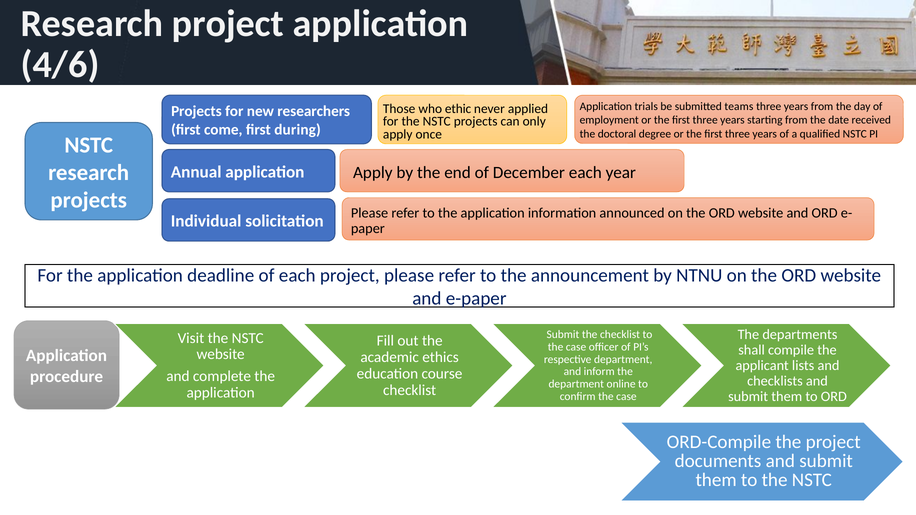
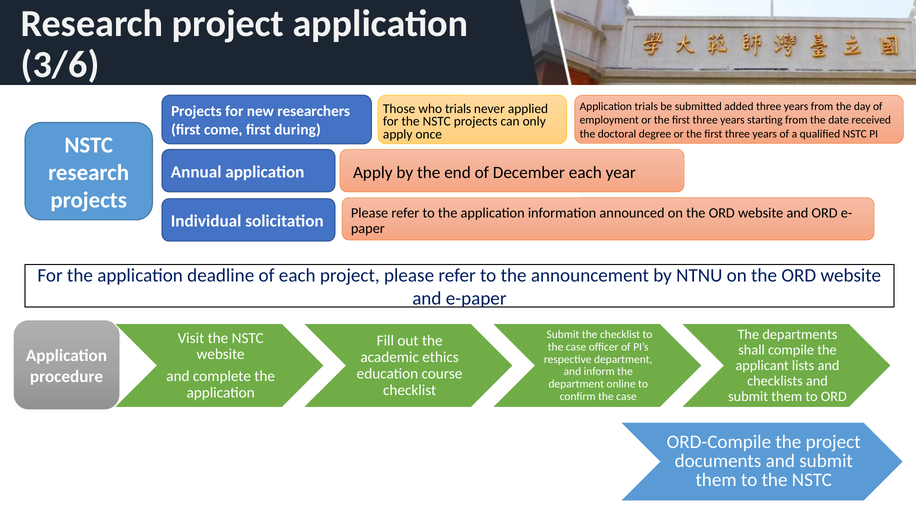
4/6: 4/6 -> 3/6
teams: teams -> added
who ethic: ethic -> trials
